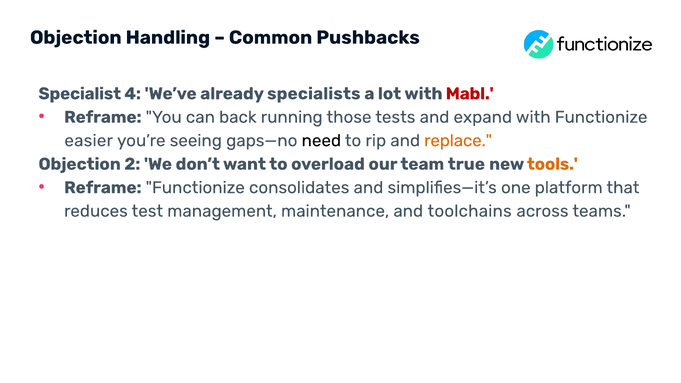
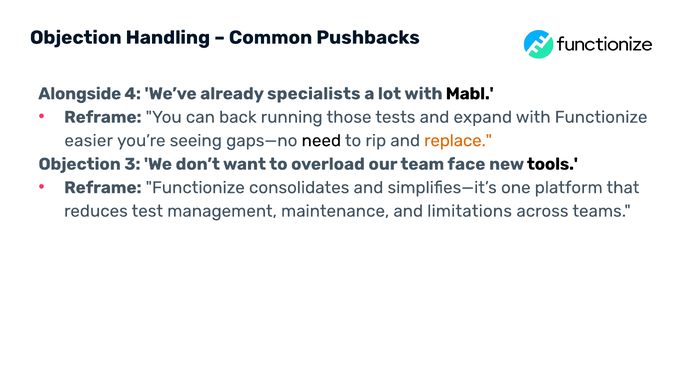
Specialist: Specialist -> Alongside
Mabl colour: red -> black
2: 2 -> 3
true: true -> face
tools colour: orange -> black
toolchains: toolchains -> limitations
